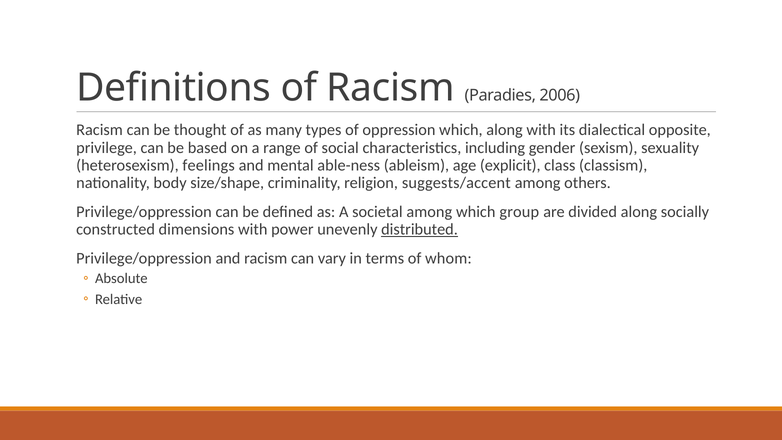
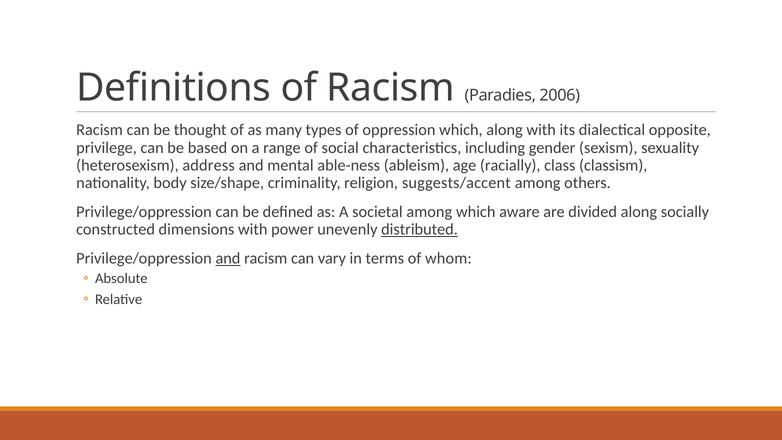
feelings: feelings -> address
explicit: explicit -> racially
group: group -> aware
and at (228, 258) underline: none -> present
